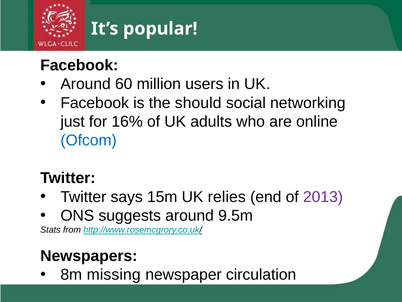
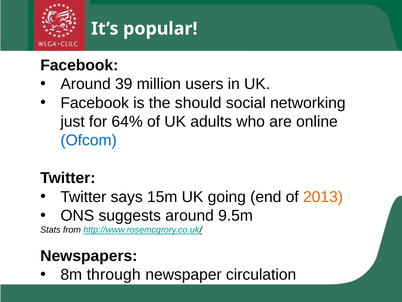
60: 60 -> 39
16%: 16% -> 64%
relies: relies -> going
2013 colour: purple -> orange
missing: missing -> through
